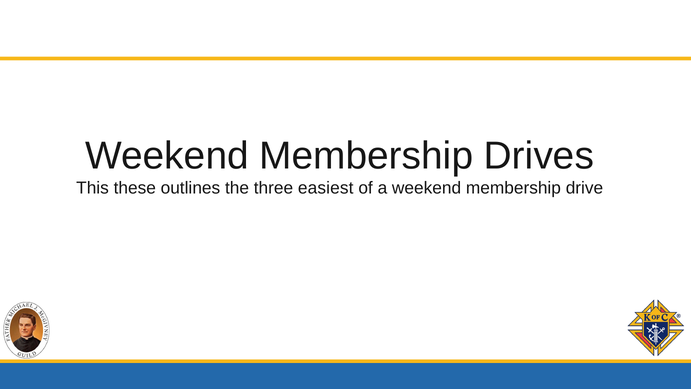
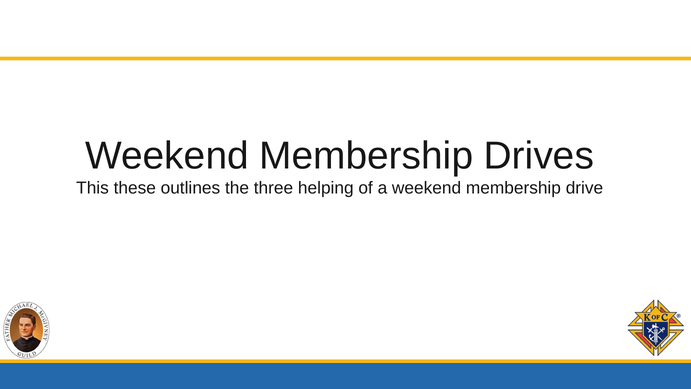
easiest: easiest -> helping
